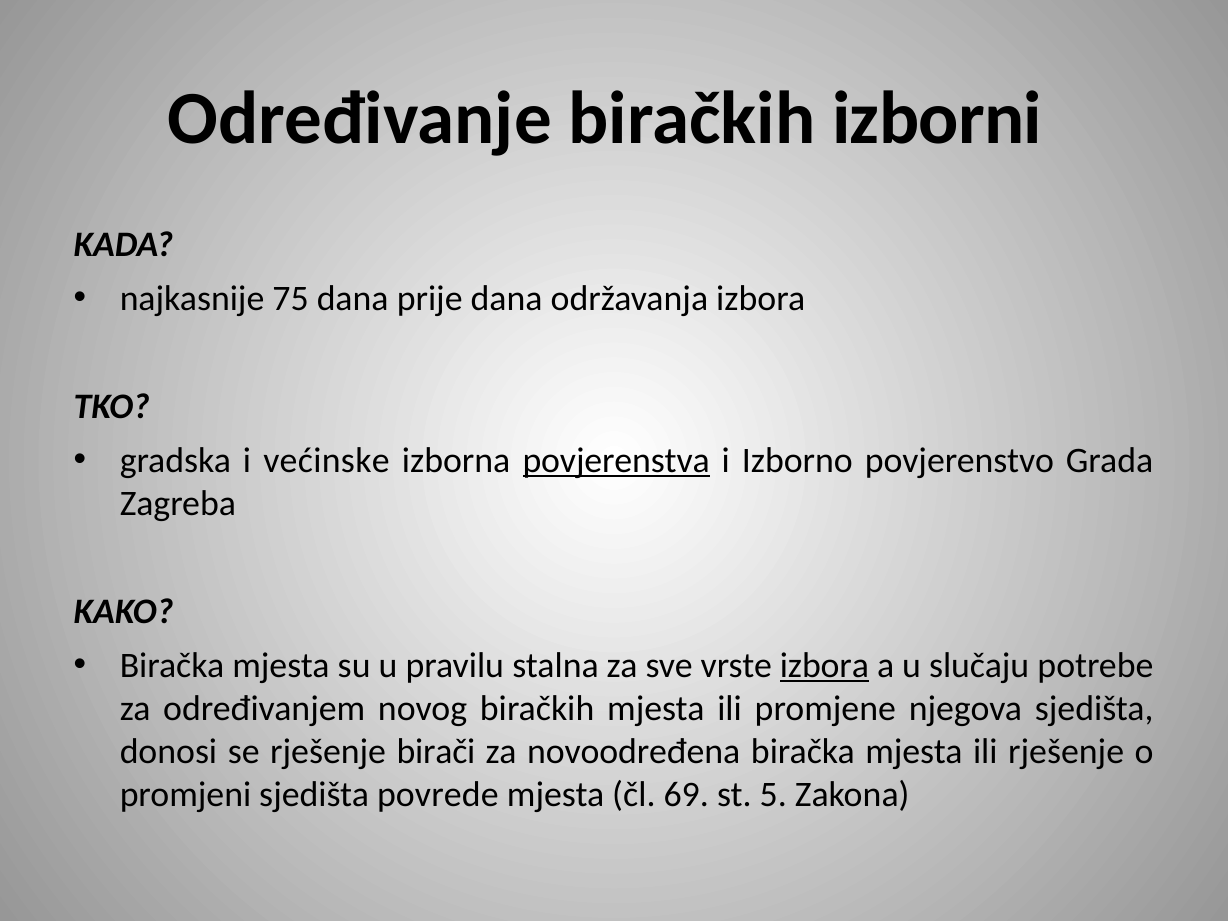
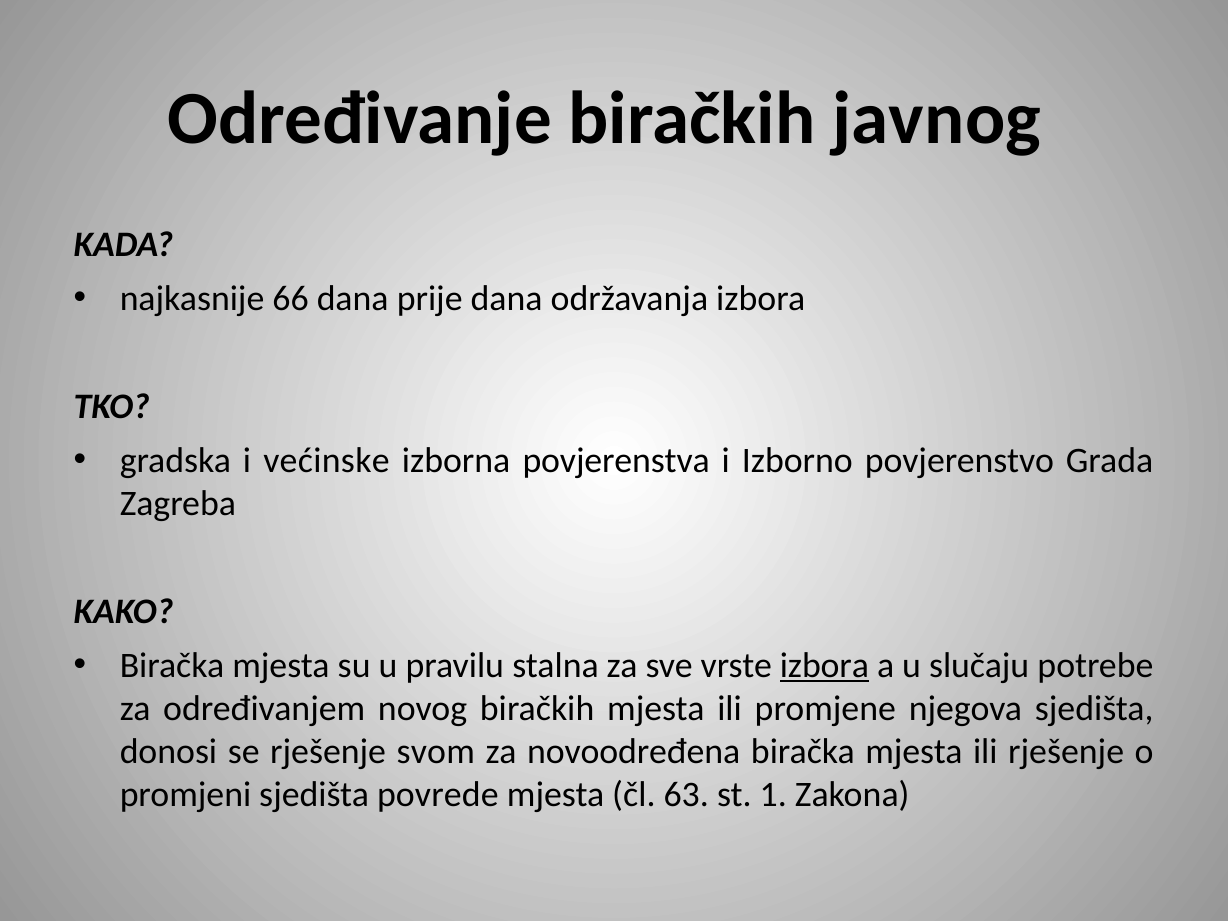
izborni: izborni -> javnog
75: 75 -> 66
povjerenstva underline: present -> none
birači: birači -> svom
69: 69 -> 63
5: 5 -> 1
